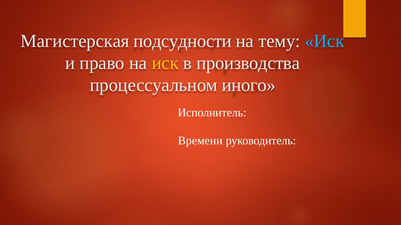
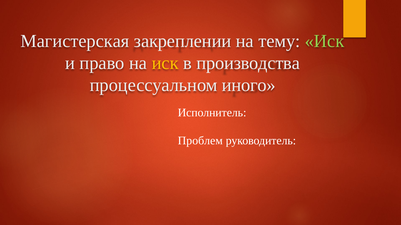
подсудности: подсудности -> закреплении
Иск at (325, 41) colour: light blue -> light green
Времени: Времени -> Проблем
